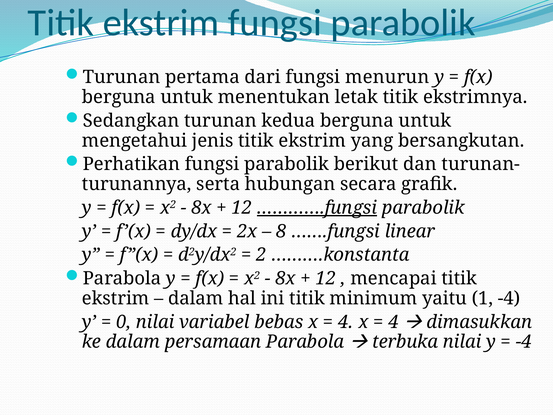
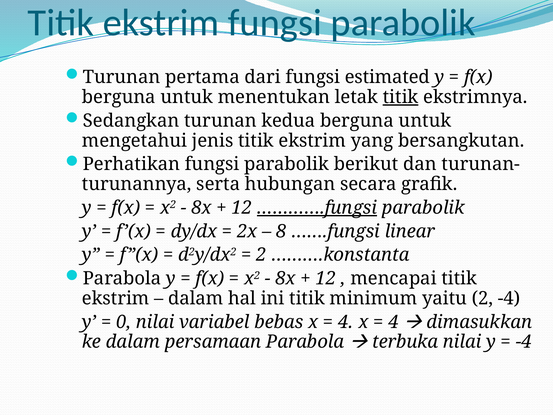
menurun: menurun -> estimated
titik at (401, 97) underline: none -> present
yaitu 1: 1 -> 2
